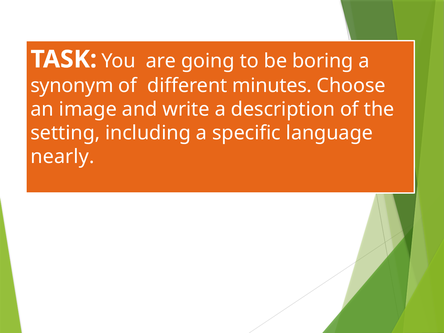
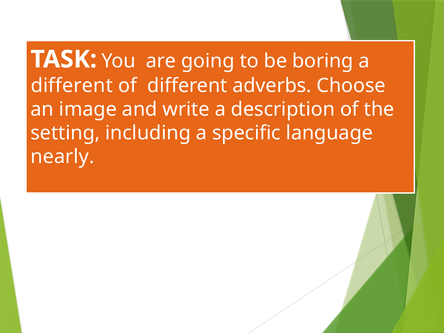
synonym at (72, 86): synonym -> different
minutes: minutes -> adverbs
